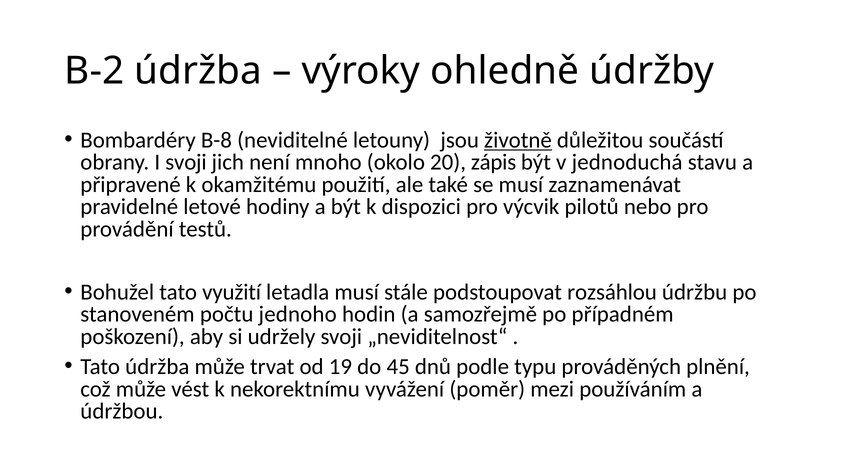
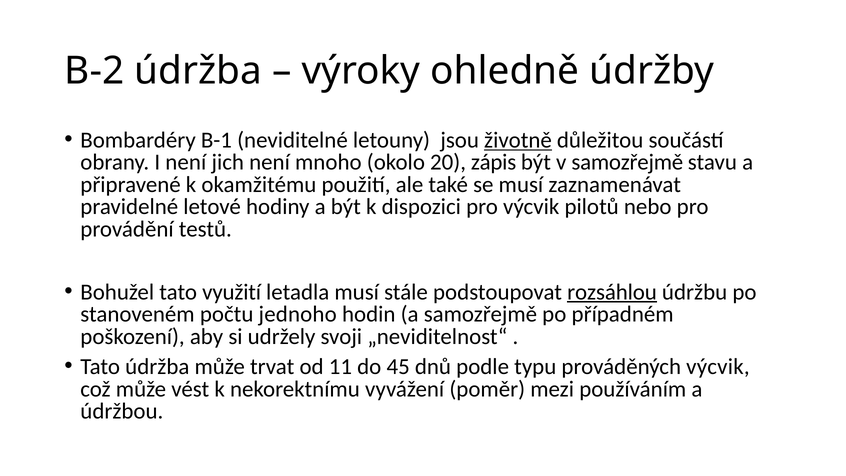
B-8: B-8 -> B-1
I svoji: svoji -> není
v jednoduchá: jednoduchá -> samozřejmě
rozsáhlou underline: none -> present
19: 19 -> 11
prováděných plnění: plnění -> výcvik
